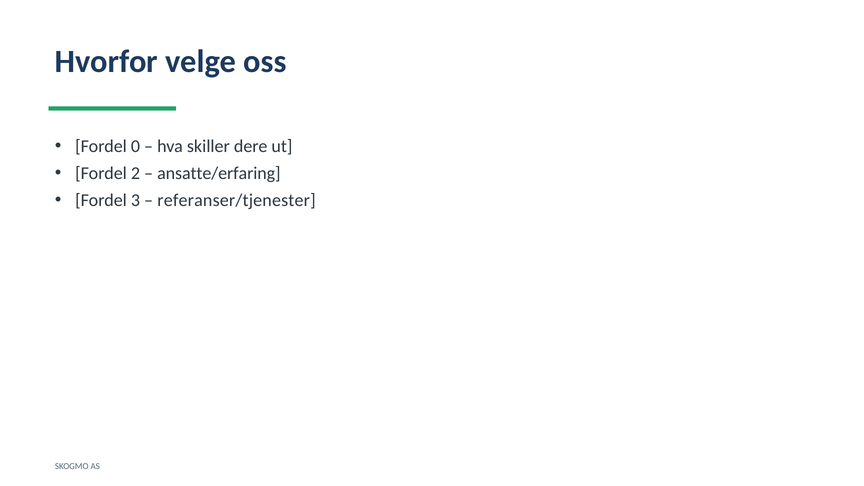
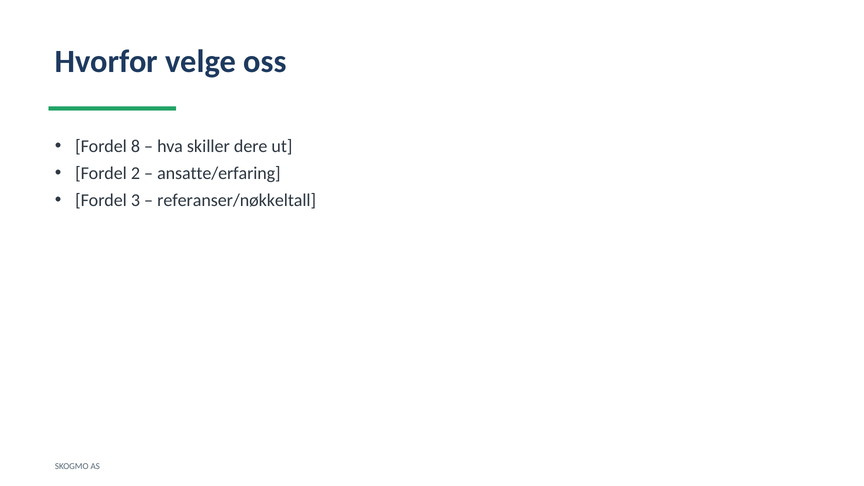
0: 0 -> 8
referanser/tjenester: referanser/tjenester -> referanser/nøkkeltall
